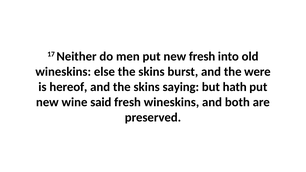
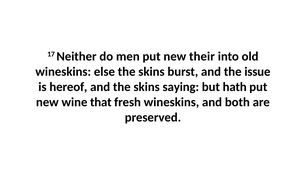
new fresh: fresh -> their
were: were -> issue
said: said -> that
